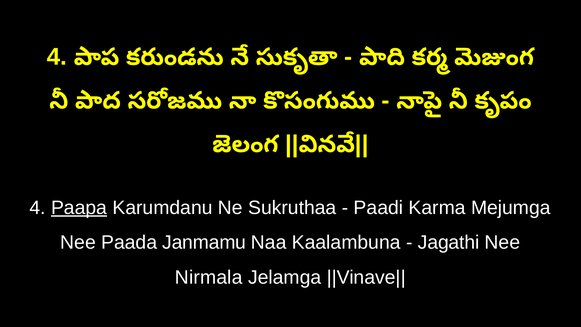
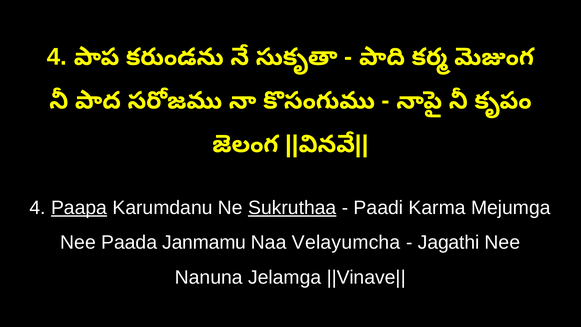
Sukruthaa underline: none -> present
Kaalambuna: Kaalambuna -> Velayumcha
Nirmala: Nirmala -> Nanuna
